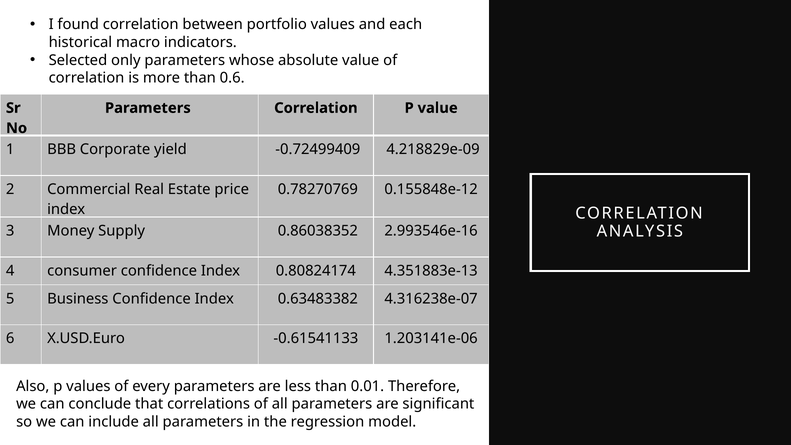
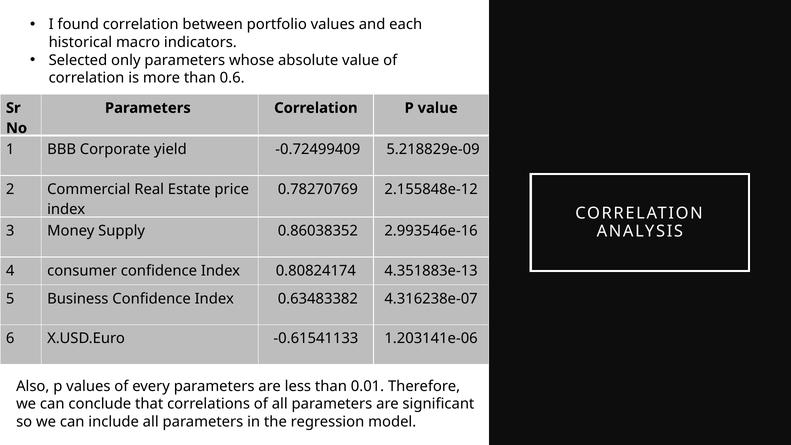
4.218829e-09: 4.218829e-09 -> 5.218829e-09
0.155848e-12: 0.155848e-12 -> 2.155848e-12
